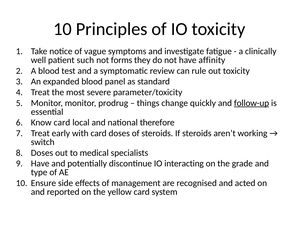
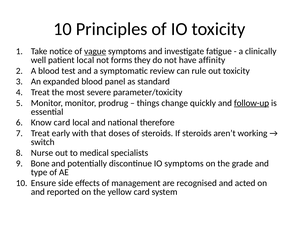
vague underline: none -> present
patient such: such -> local
with card: card -> that
Doses at (42, 152): Doses -> Nurse
Have at (40, 163): Have -> Bone
IO interacting: interacting -> symptoms
